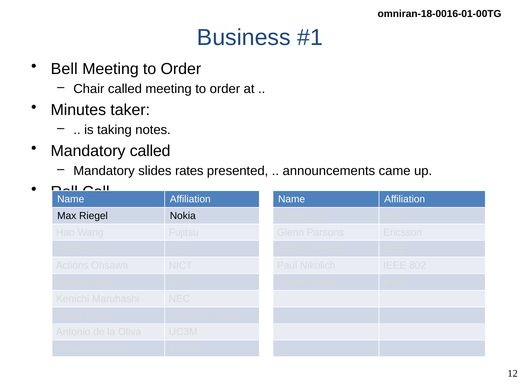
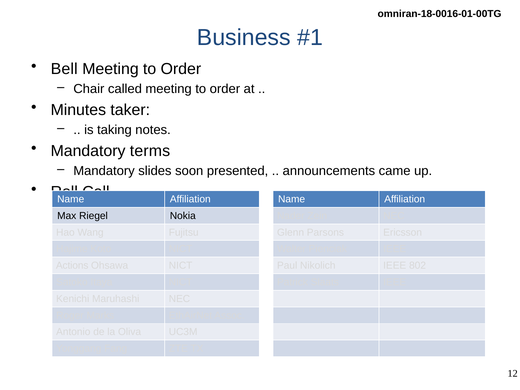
Mandatory called: called -> terms
rates: rates -> soon
